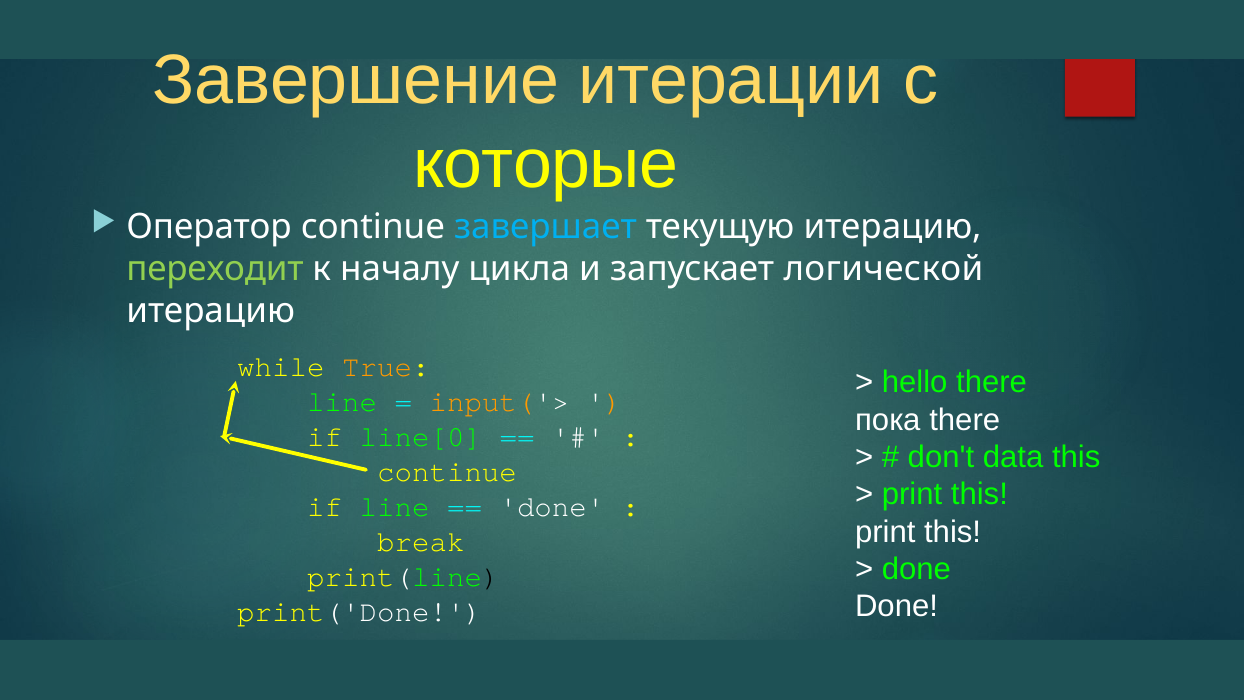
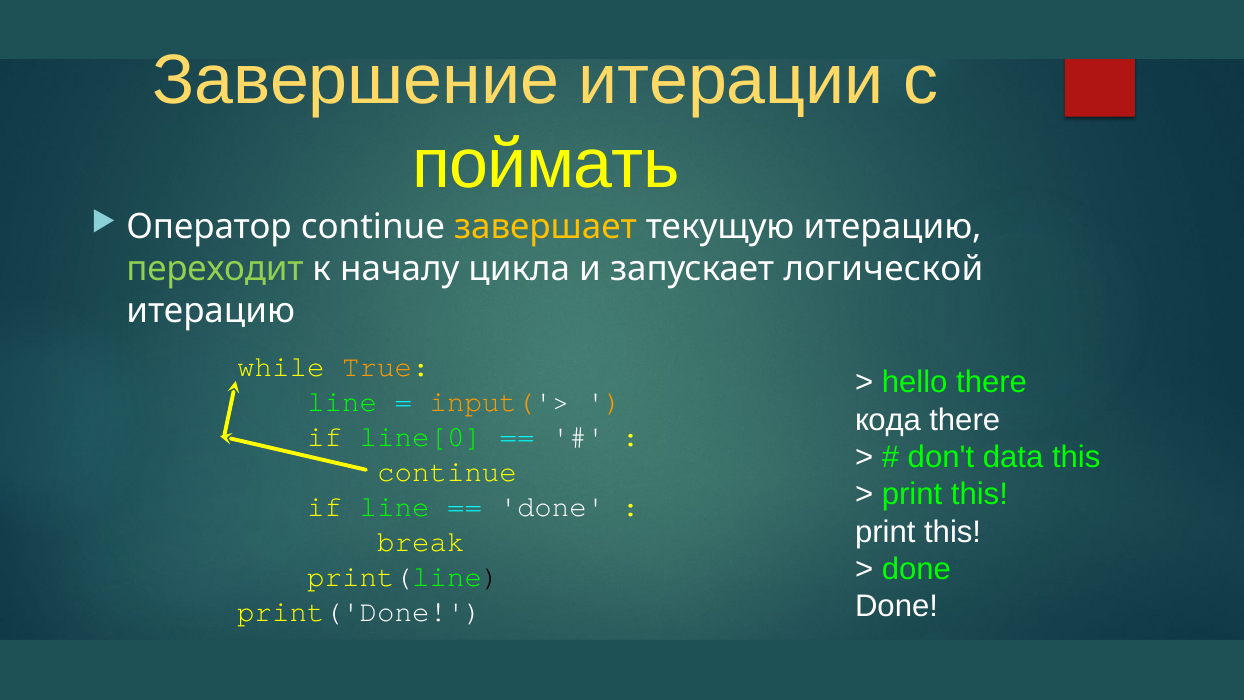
которые: которые -> поймать
завершает colour: light blue -> yellow
пока: пока -> кода
